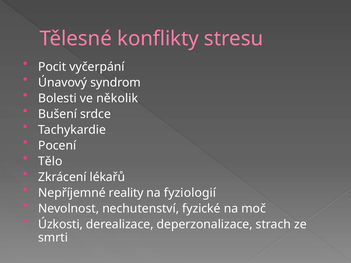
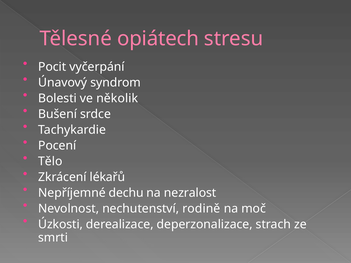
konflikty: konflikty -> opiátech
reality: reality -> dechu
fyziologií: fyziologií -> nezralost
fyzické: fyzické -> rodině
